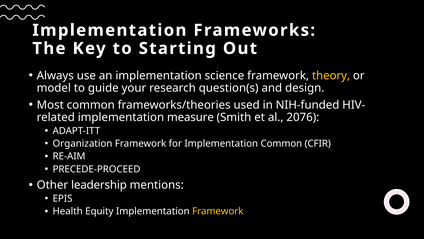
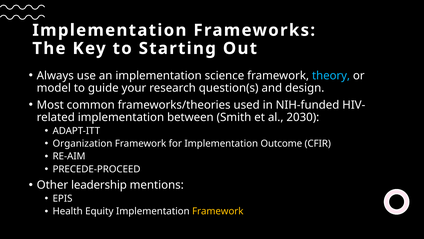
theory colour: yellow -> light blue
measure: measure -> between
2076: 2076 -> 2030
Implementation Common: Common -> Outcome
